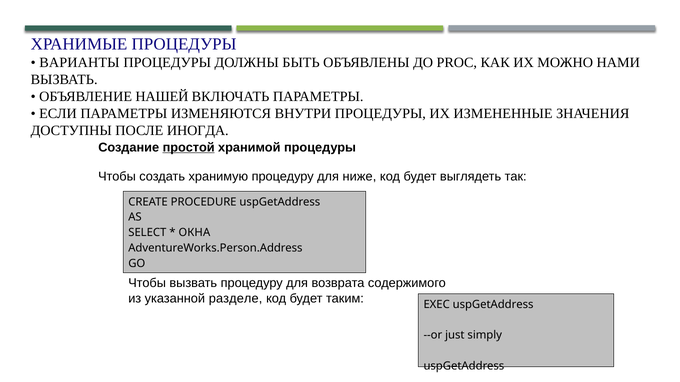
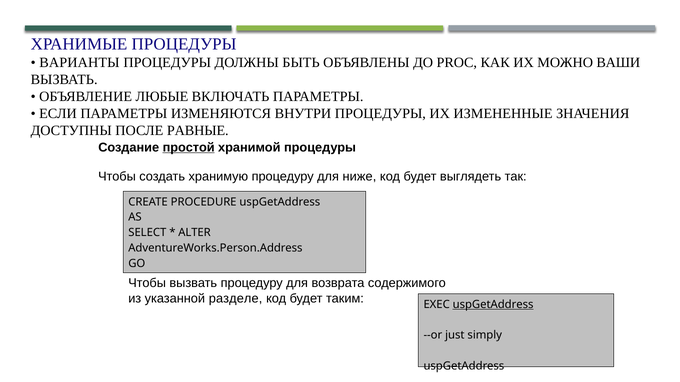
НАМИ: НАМИ -> ВАШИ
НАШЕЙ: НАШЕЙ -> ЛЮБЫЕ
ИНОГДА: ИНОГДА -> РАВНЫЕ
ОКНА: ОКНА -> ALTER
uspGetAddress at (493, 305) underline: none -> present
